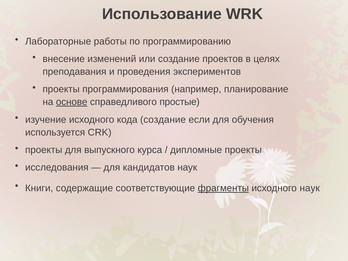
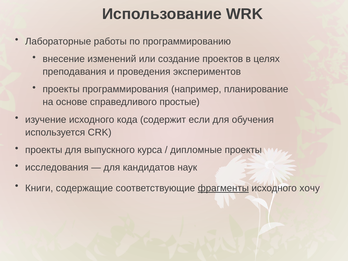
основе underline: present -> none
кода создание: создание -> содержит
исходного наук: наук -> хочу
